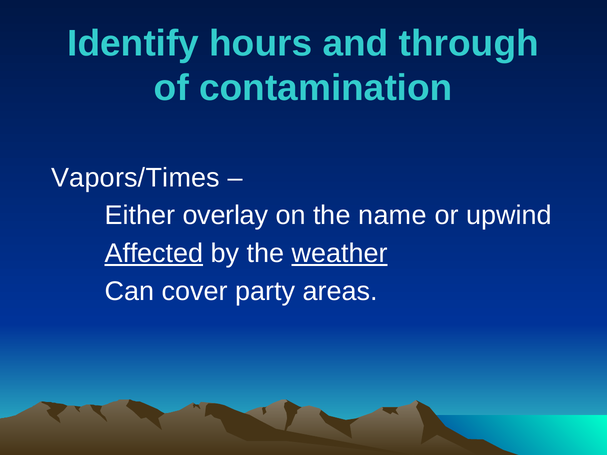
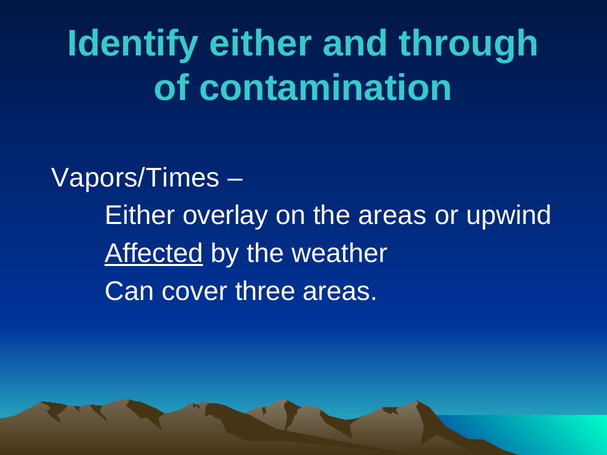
Identify hours: hours -> either
the name: name -> areas
weather underline: present -> none
party: party -> three
